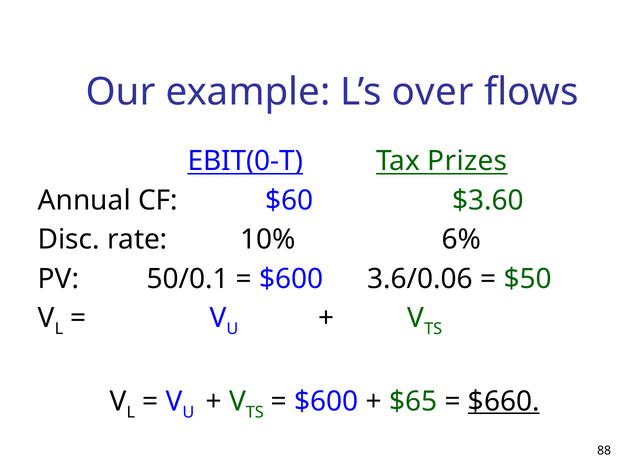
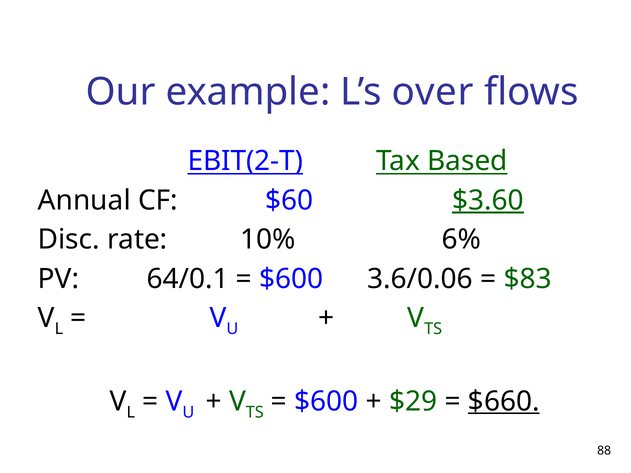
EBIT(0-T: EBIT(0-T -> EBIT(2-T
Prizes: Prizes -> Based
$3.60 underline: none -> present
50/0.1: 50/0.1 -> 64/0.1
$50: $50 -> $83
$65: $65 -> $29
